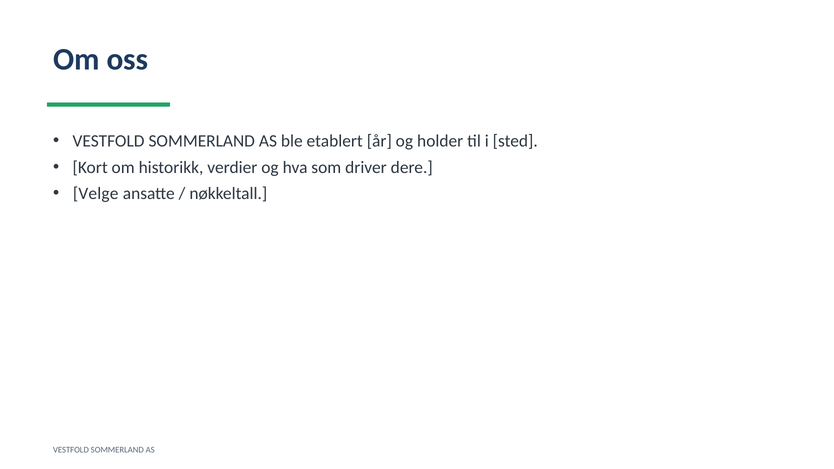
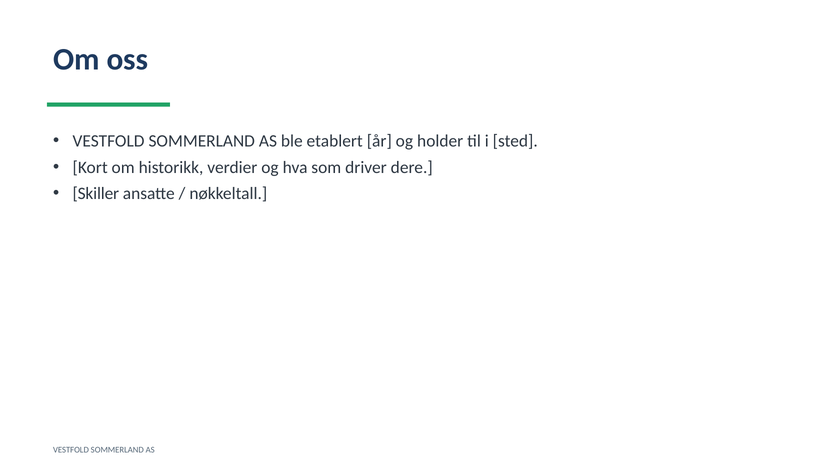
Velge: Velge -> Skiller
